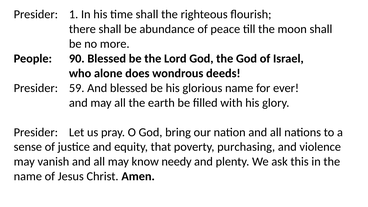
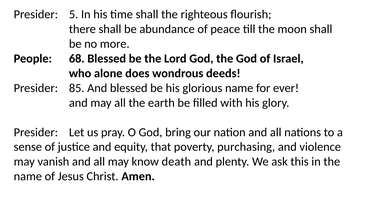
1: 1 -> 5
90: 90 -> 68
59: 59 -> 85
needy: needy -> death
